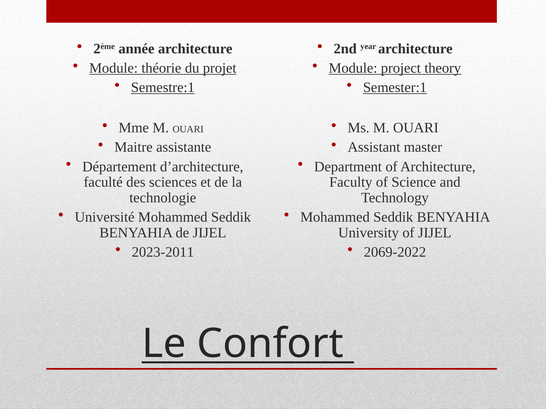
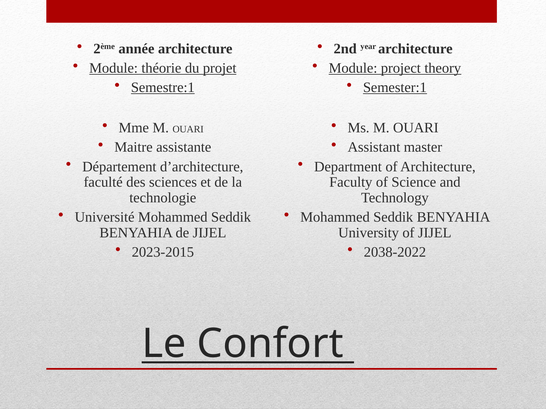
2023-2011: 2023-2011 -> 2023-2015
2069-2022: 2069-2022 -> 2038-2022
